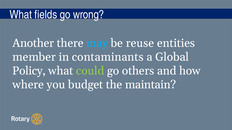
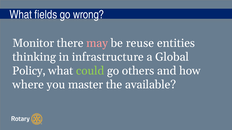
Another: Another -> Monitor
may colour: light blue -> pink
member: member -> thinking
contaminants: contaminants -> infrastructure
budget: budget -> master
maintain: maintain -> available
